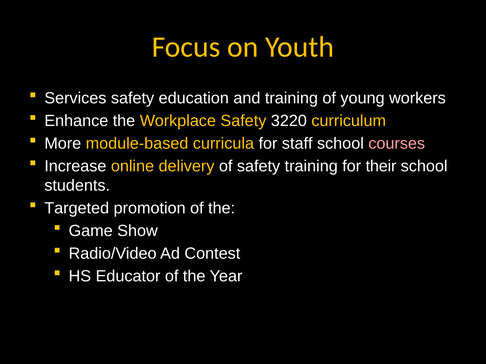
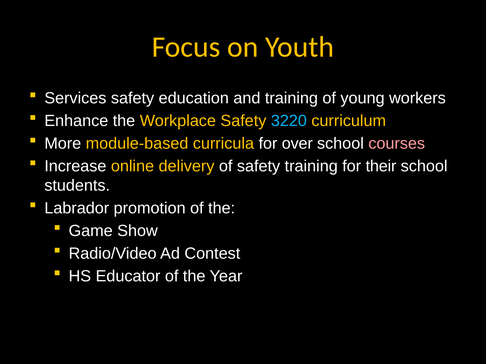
3220 colour: white -> light blue
staff: staff -> over
Targeted: Targeted -> Labrador
